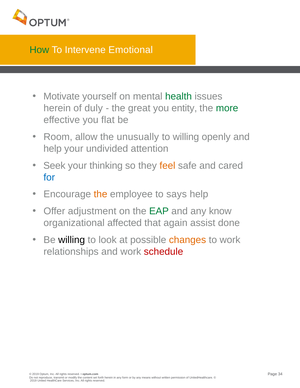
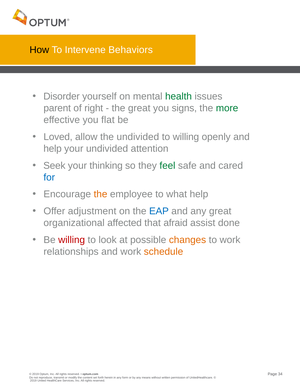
How colour: green -> black
Emotional: Emotional -> Behaviors
Motivate: Motivate -> Disorder
herein at (57, 108): herein -> parent
duly: duly -> right
entity: entity -> signs
Room: Room -> Loved
the unusually: unusually -> undivided
feel colour: orange -> green
says: says -> what
EAP colour: green -> blue
any know: know -> great
again: again -> afraid
willing at (72, 240) colour: black -> red
schedule colour: red -> orange
